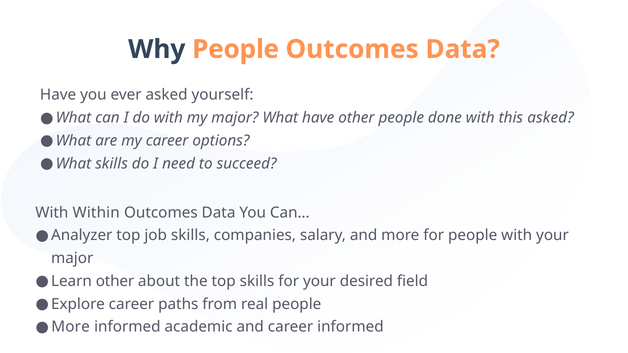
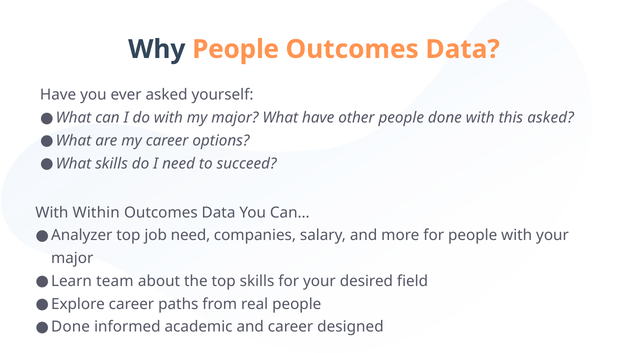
job skills: skills -> need
Learn other: other -> team
More at (71, 327): More -> Done
career informed: informed -> designed
